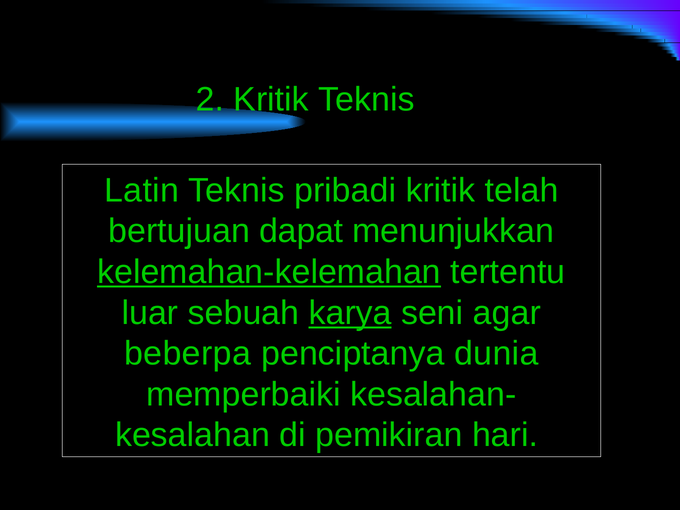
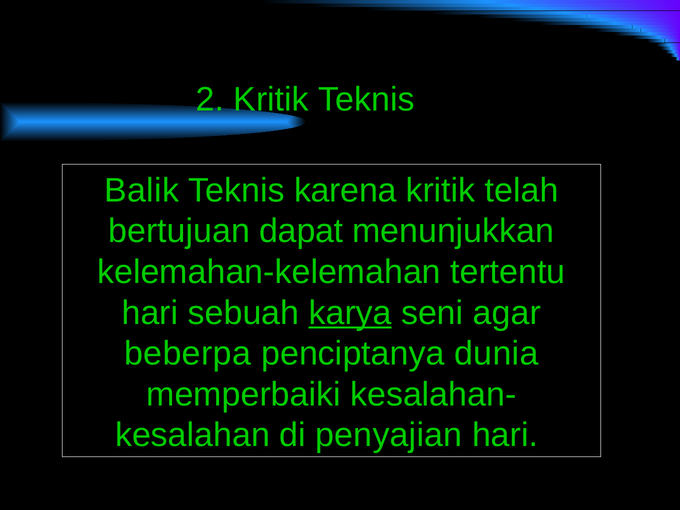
Latin: Latin -> Balik
pribadi: pribadi -> karena
kelemahan-kelemahan underline: present -> none
luar at (150, 313): luar -> hari
pemikiran: pemikiran -> penyajian
